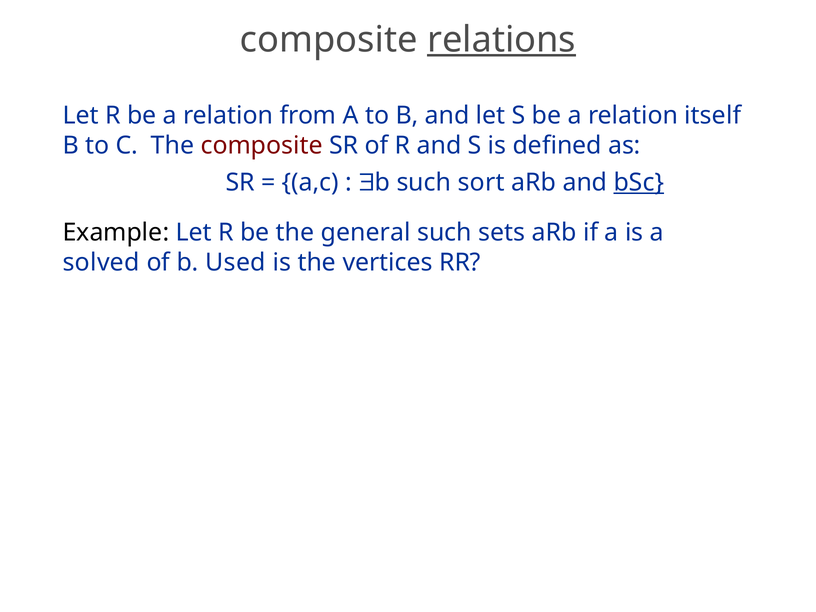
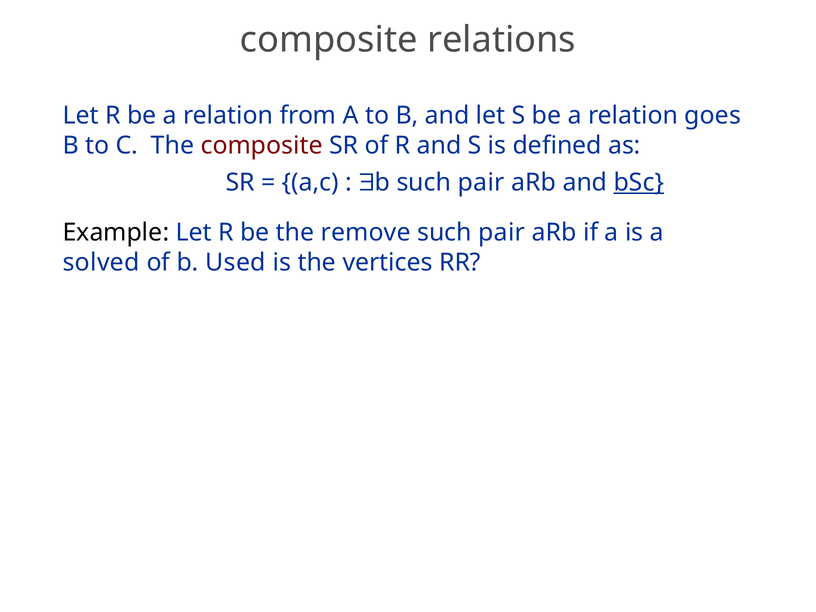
relations underline: present -> none
itself: itself -> goes
b such sort: sort -> pair
general: general -> remove
sets at (502, 233): sets -> pair
